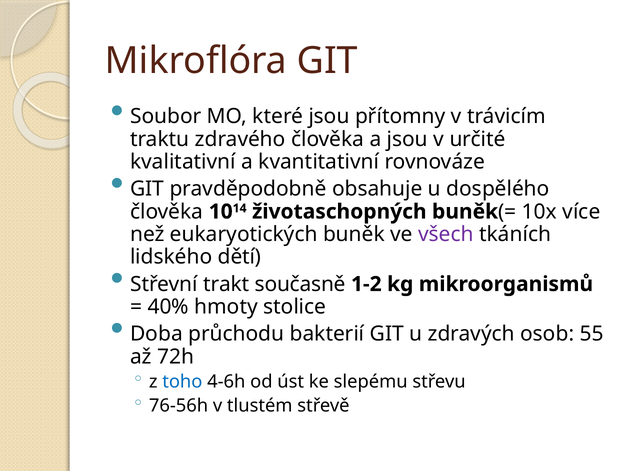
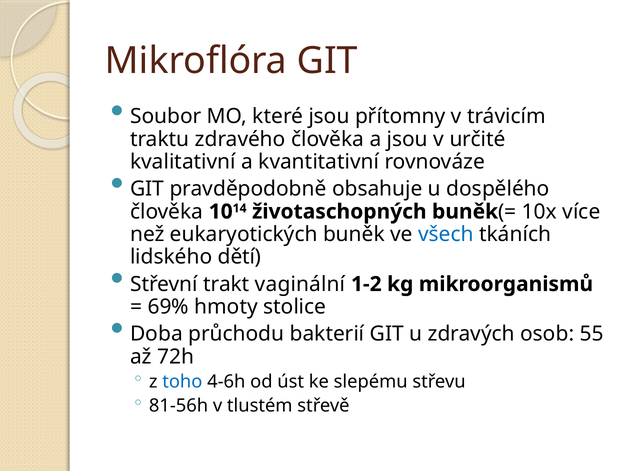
všech colour: purple -> blue
současně: současně -> vaginální
40%: 40% -> 69%
76-56h: 76-56h -> 81-56h
